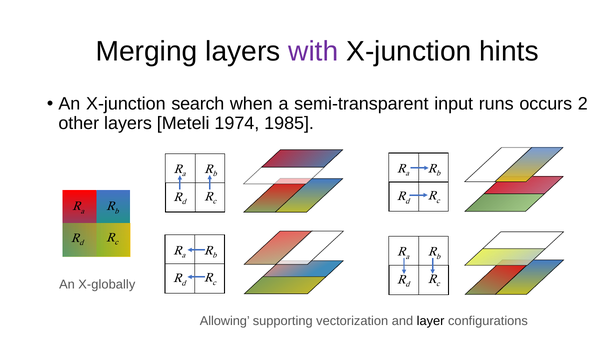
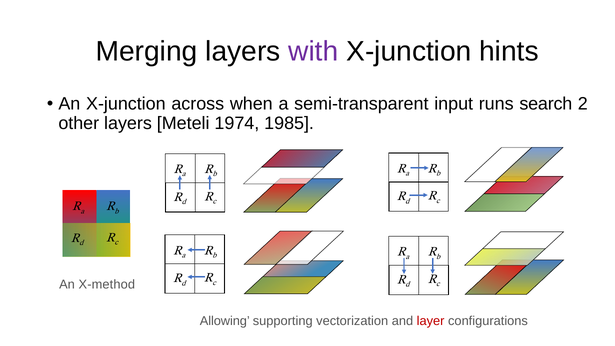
search: search -> across
occurs: occurs -> search
X-globally: X-globally -> X-method
layer colour: black -> red
